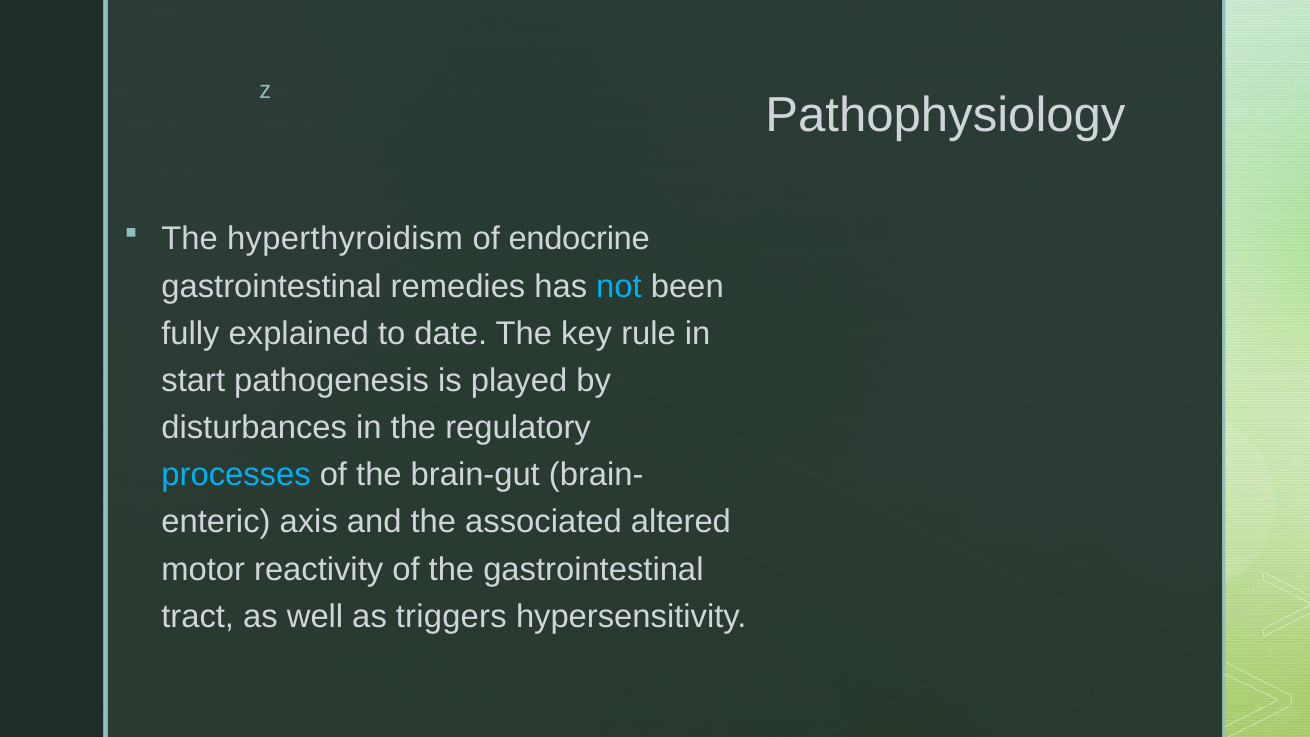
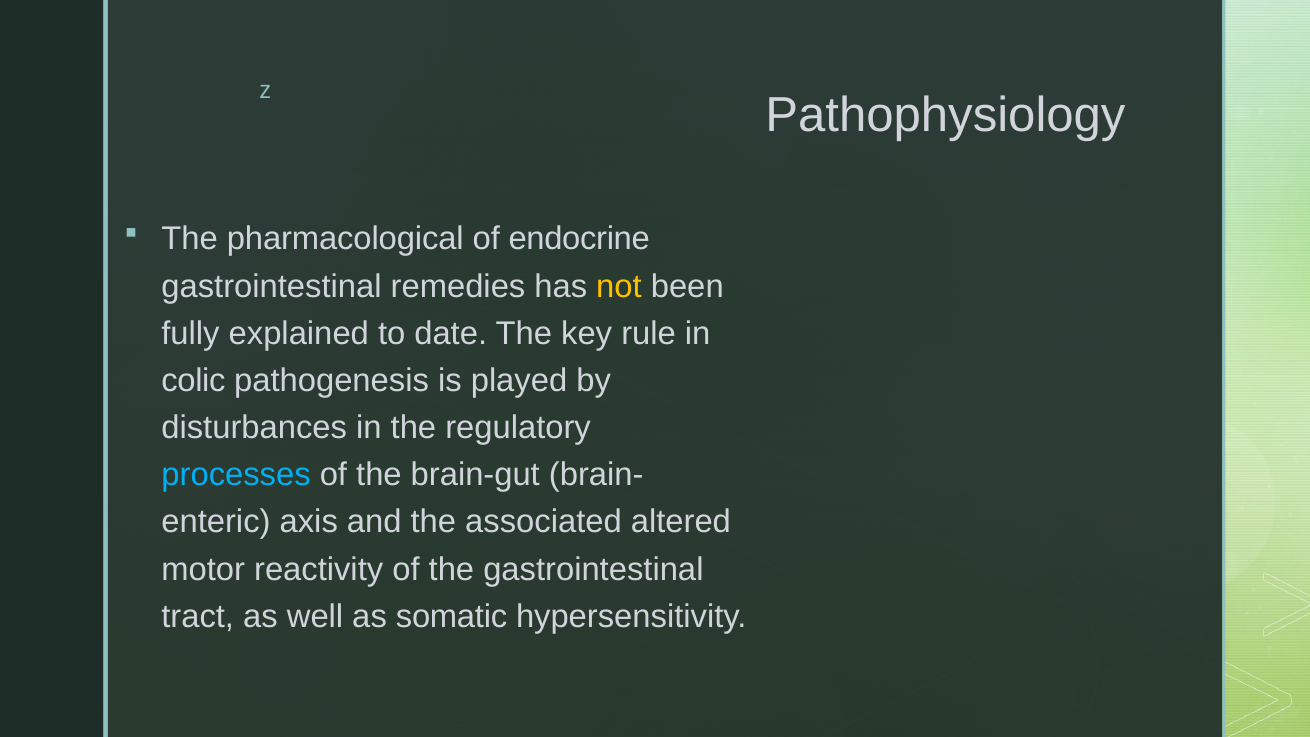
hyperthyroidism: hyperthyroidism -> pharmacological
not colour: light blue -> yellow
start: start -> colic
triggers: triggers -> somatic
